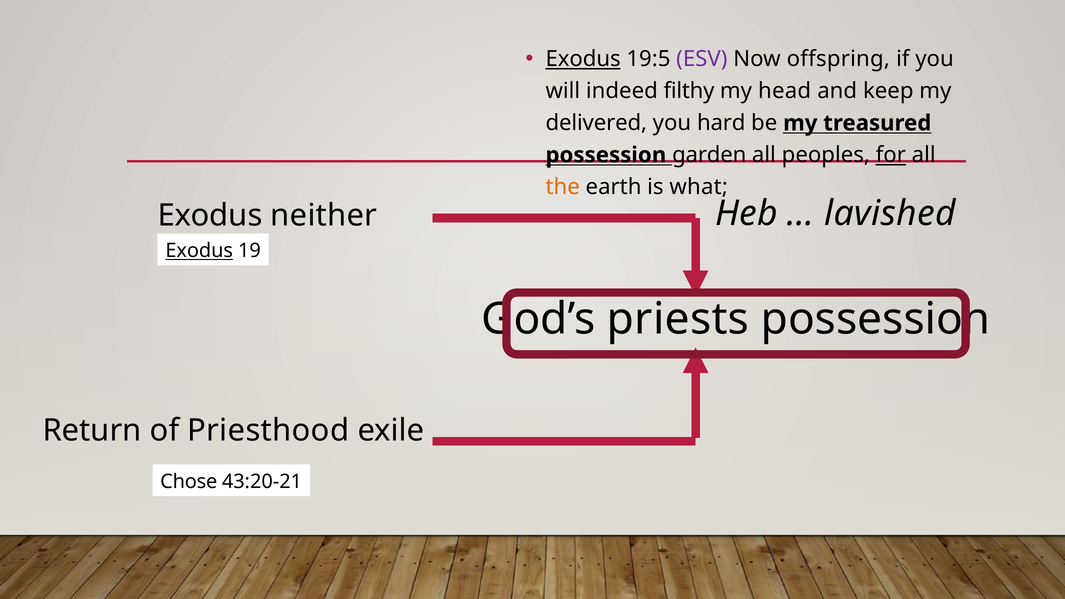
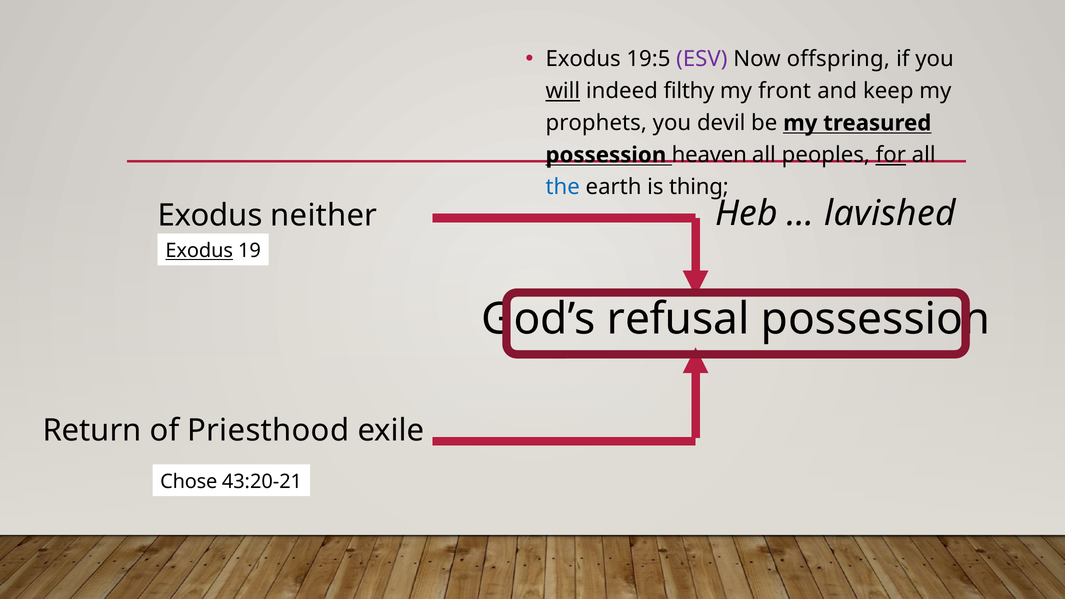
Exodus at (583, 59) underline: present -> none
will underline: none -> present
head: head -> front
delivered: delivered -> prophets
hard: hard -> devil
garden: garden -> heaven
the colour: orange -> blue
what: what -> thing
priests: priests -> refusal
